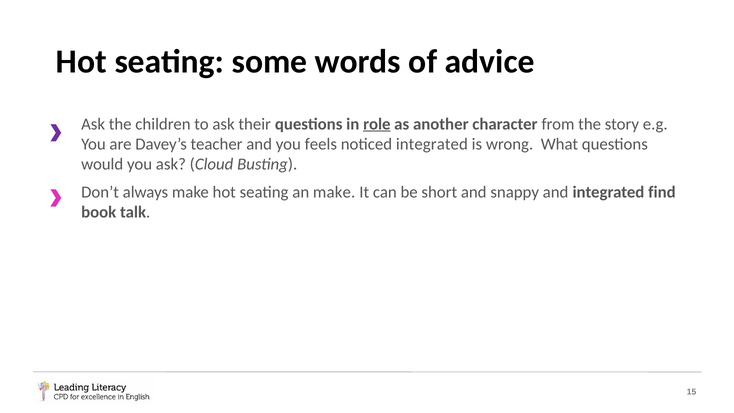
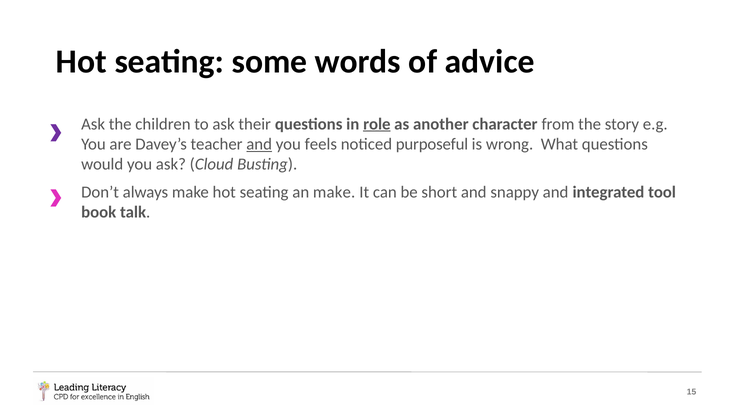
and at (259, 144) underline: none -> present
noticed integrated: integrated -> purposeful
find: find -> tool
